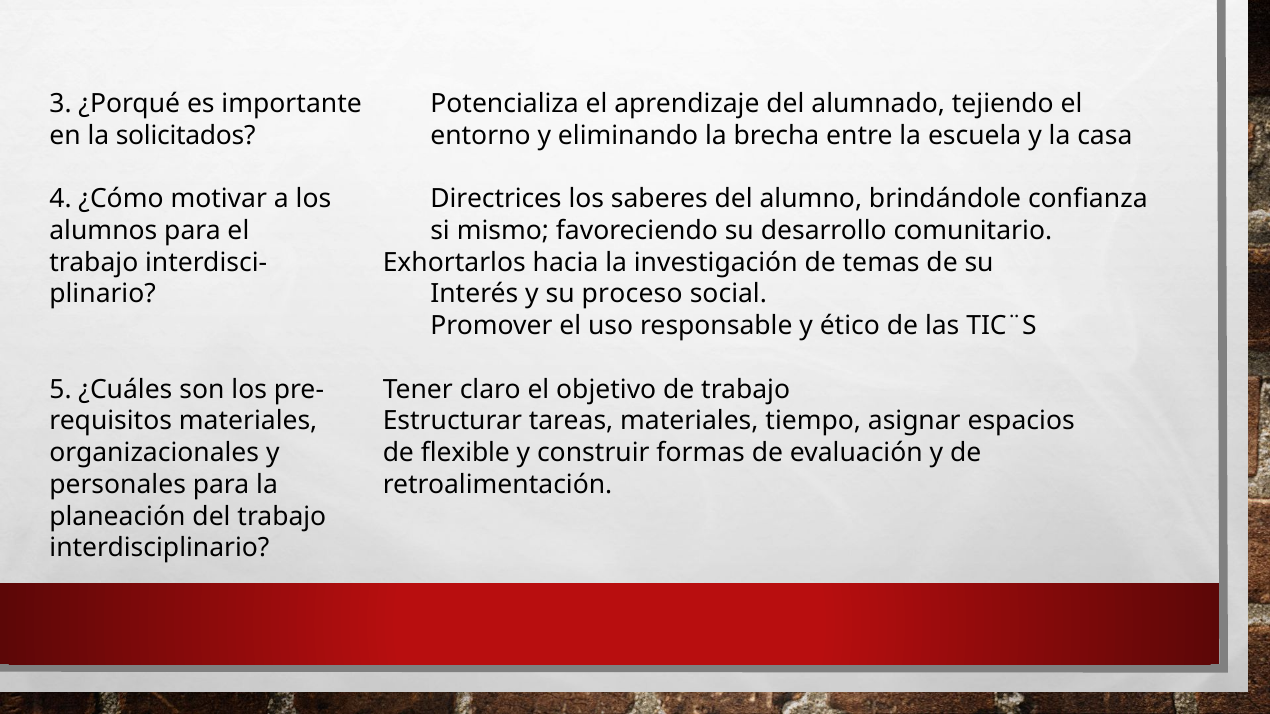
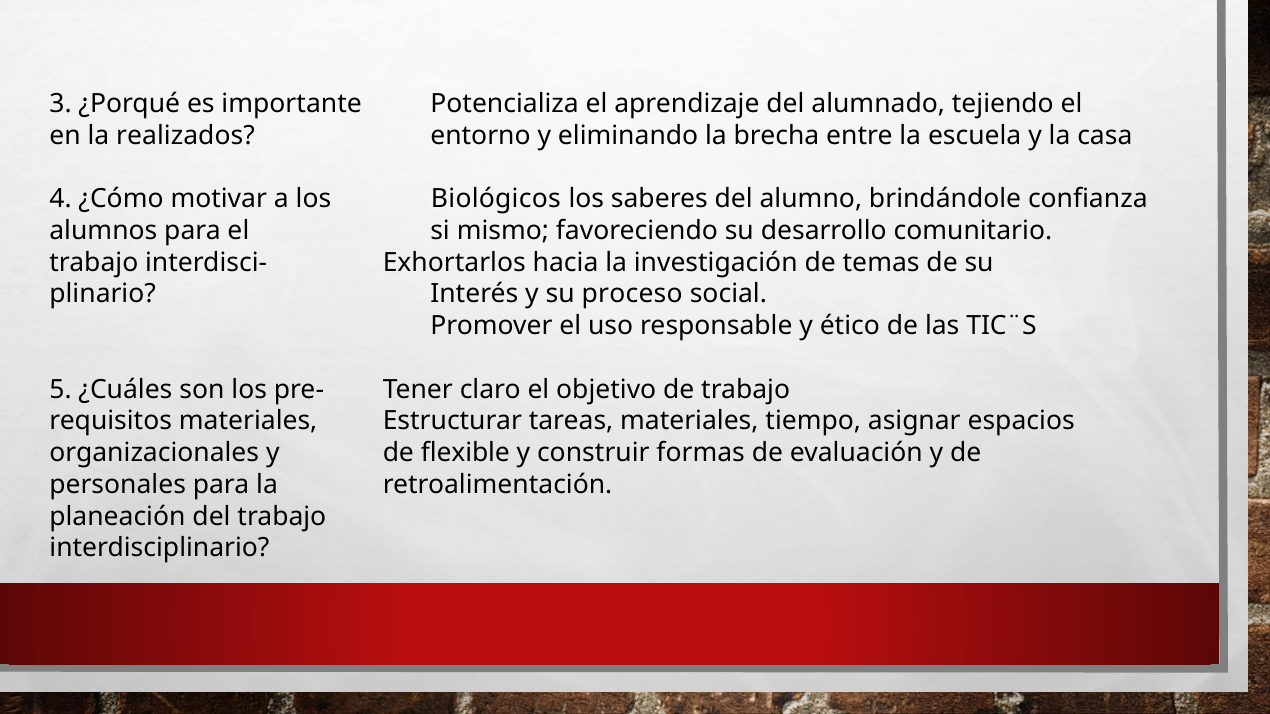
solicitados: solicitados -> realizados
Directrices: Directrices -> Biológicos
